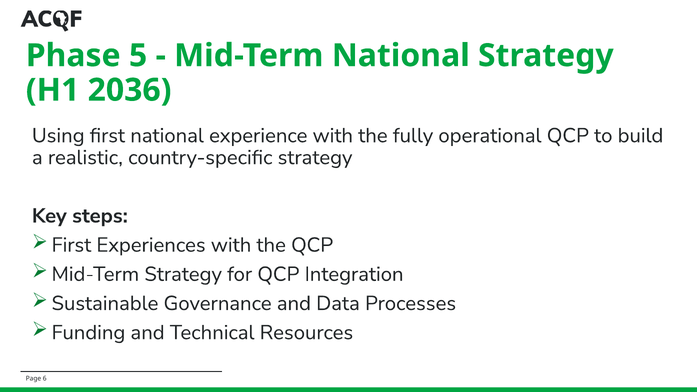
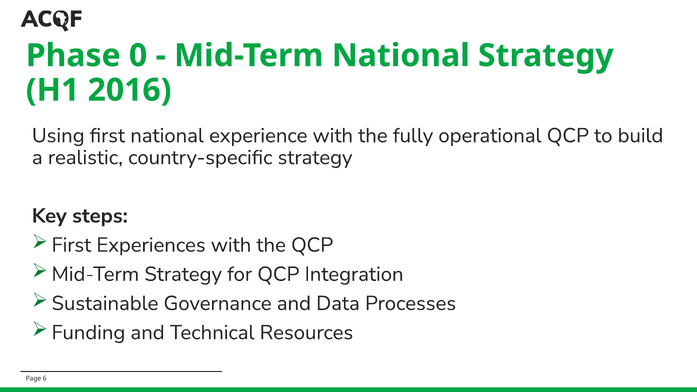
5: 5 -> 0
2036: 2036 -> 2016
